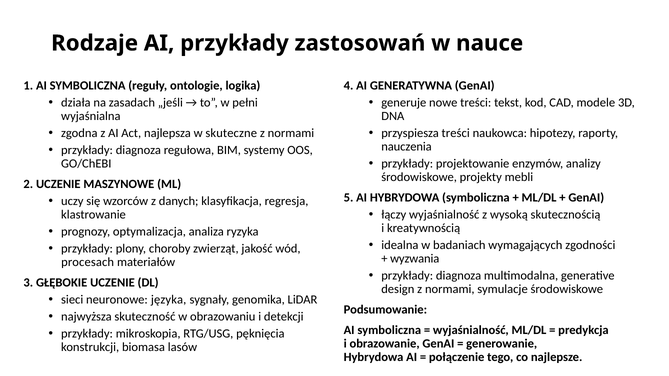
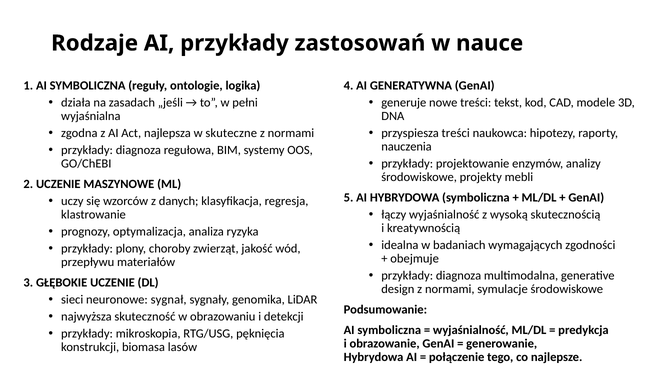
wyzwania: wyzwania -> obejmuje
procesach: procesach -> przepływu
języka: języka -> sygnał
